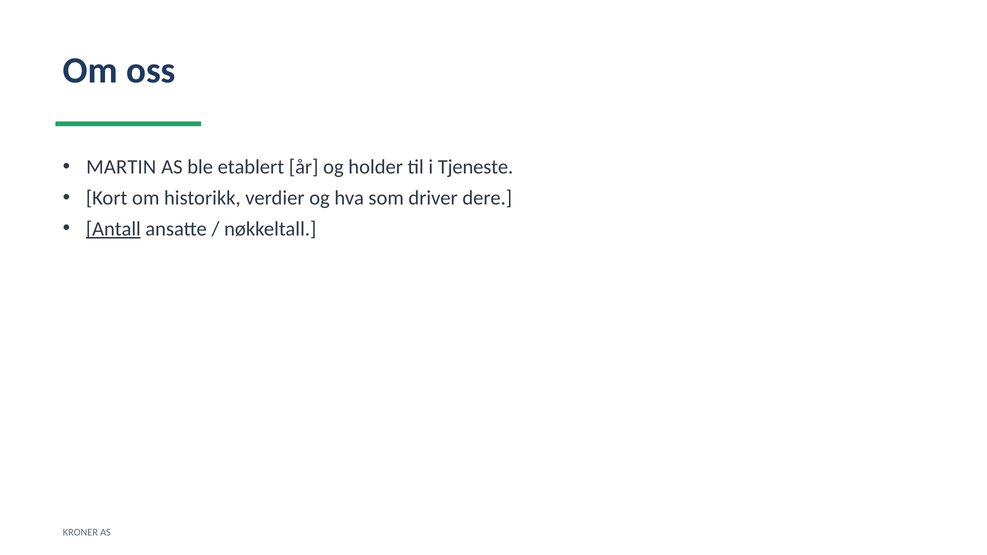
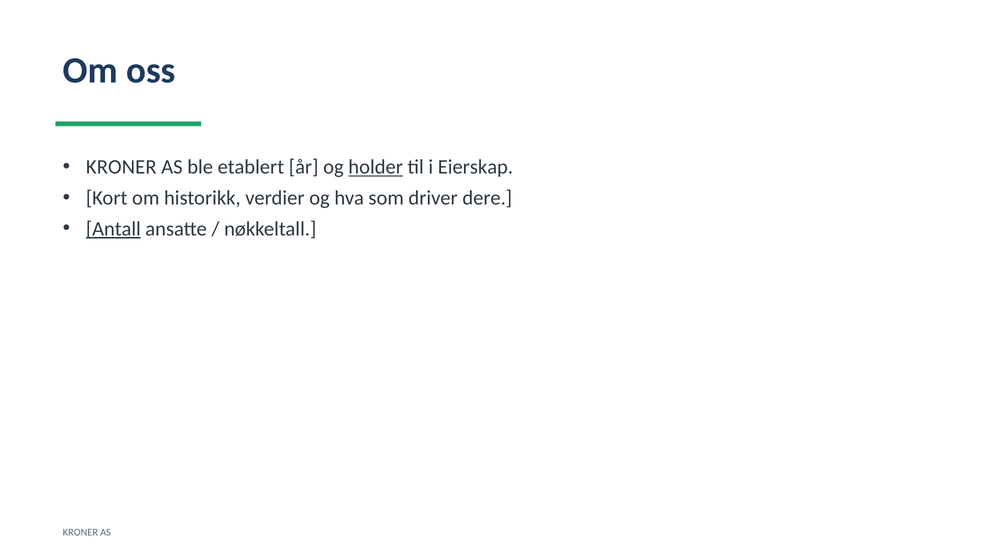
MARTIN at (121, 167): MARTIN -> KRONER
holder underline: none -> present
Tjeneste: Tjeneste -> Eierskap
